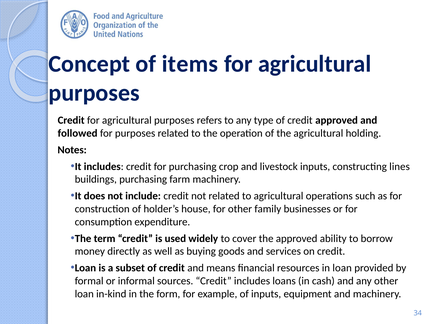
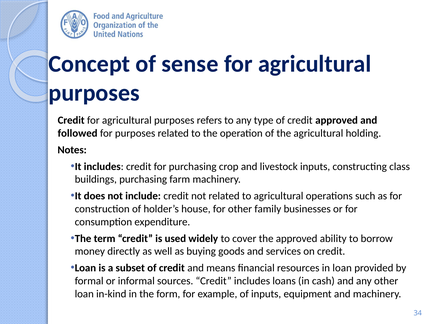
items: items -> sense
lines: lines -> class
